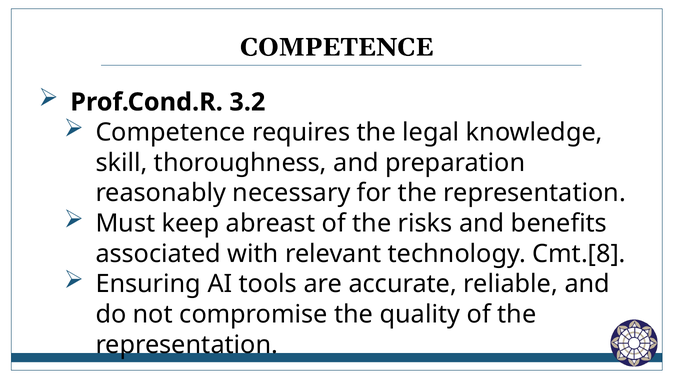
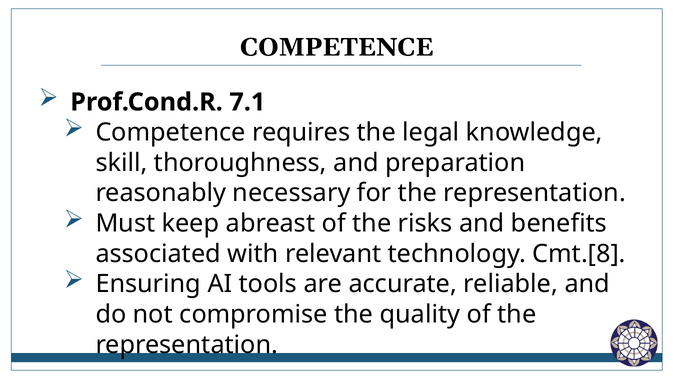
3.2: 3.2 -> 7.1
